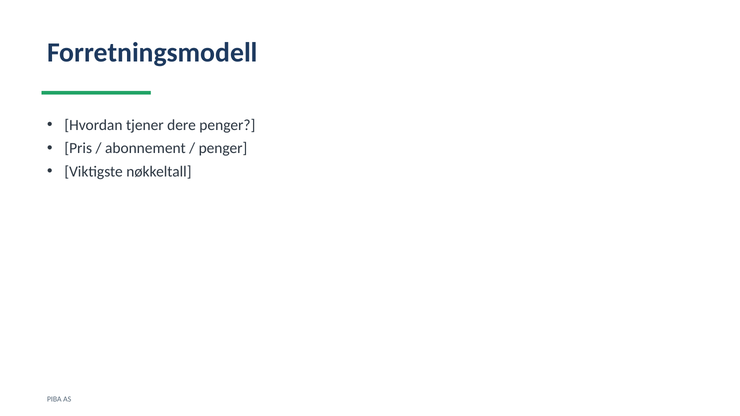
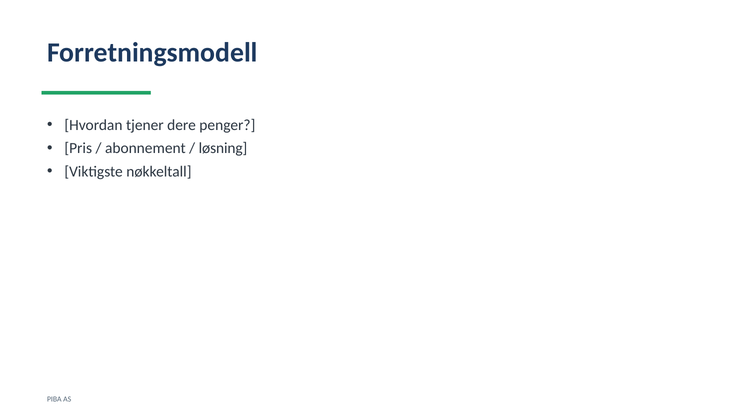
penger at (223, 148): penger -> løsning
